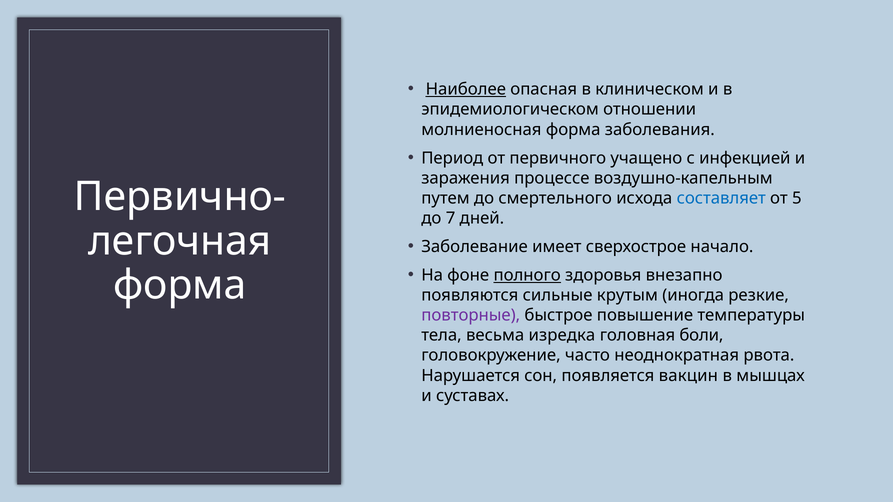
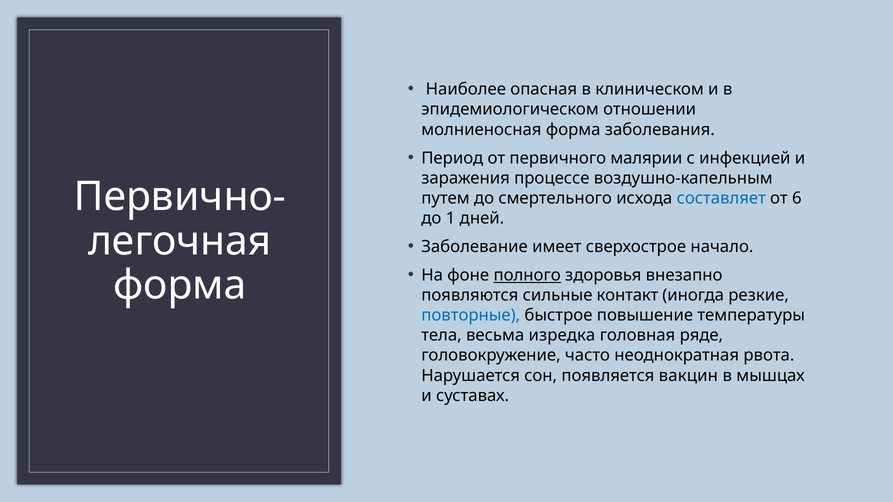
Наиболее underline: present -> none
учащено: учащено -> малярии
5: 5 -> 6
7: 7 -> 1
крутым: крутым -> контакт
повторные colour: purple -> blue
боли: боли -> ряде
